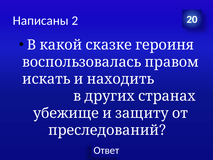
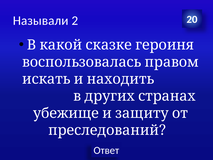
Написаны: Написаны -> Называли
